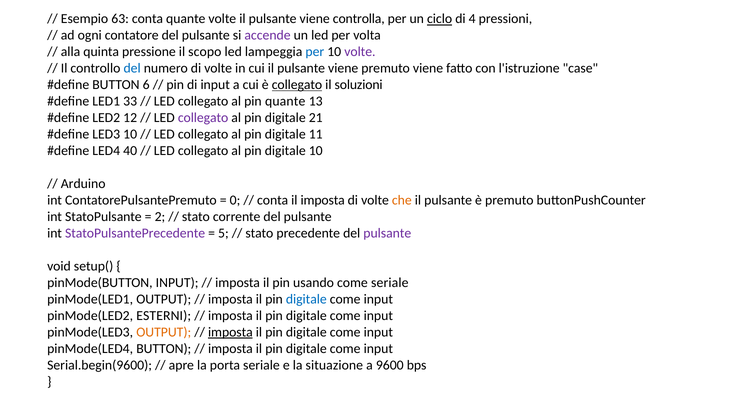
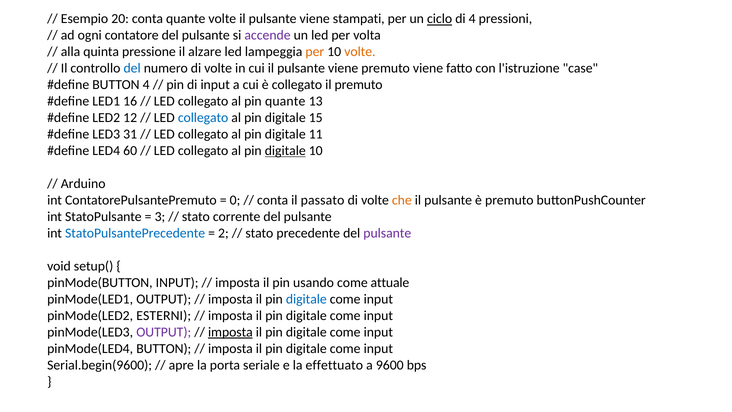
63: 63 -> 20
controlla: controlla -> stampati
scopo: scopo -> alzare
per at (315, 52) colour: blue -> orange
volte at (360, 52) colour: purple -> orange
BUTTON 6: 6 -> 4
collegato at (297, 85) underline: present -> none
il soluzioni: soluzioni -> premuto
33: 33 -> 16
collegato at (203, 118) colour: purple -> blue
21: 21 -> 15
LED3 10: 10 -> 31
40: 40 -> 60
digitale at (285, 151) underline: none -> present
il imposta: imposta -> passato
2: 2 -> 3
StatoPulsantePrecedente colour: purple -> blue
5: 5 -> 2
come seriale: seriale -> attuale
OUTPUT at (164, 332) colour: orange -> purple
situazione: situazione -> effettuato
